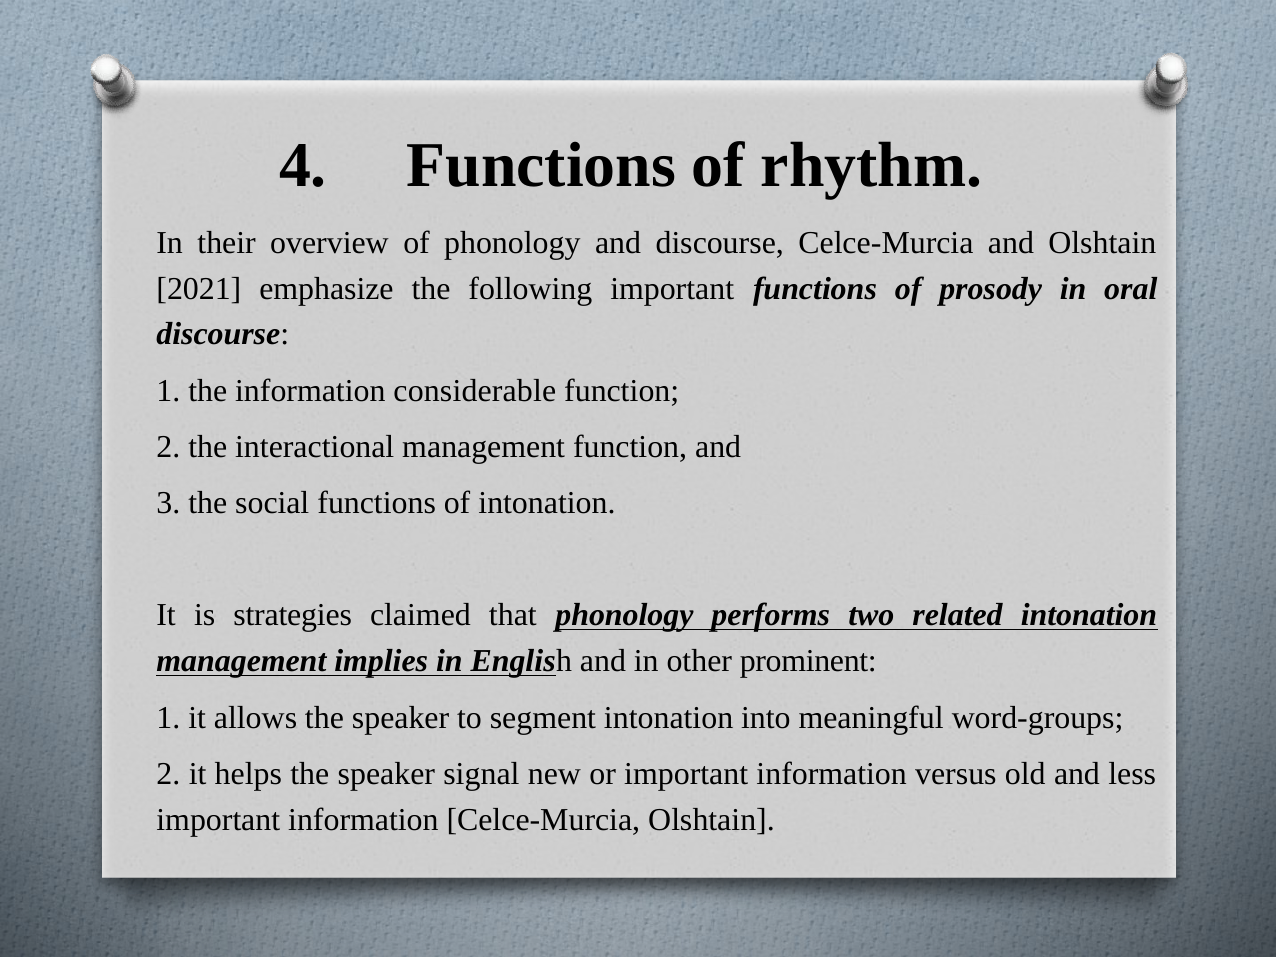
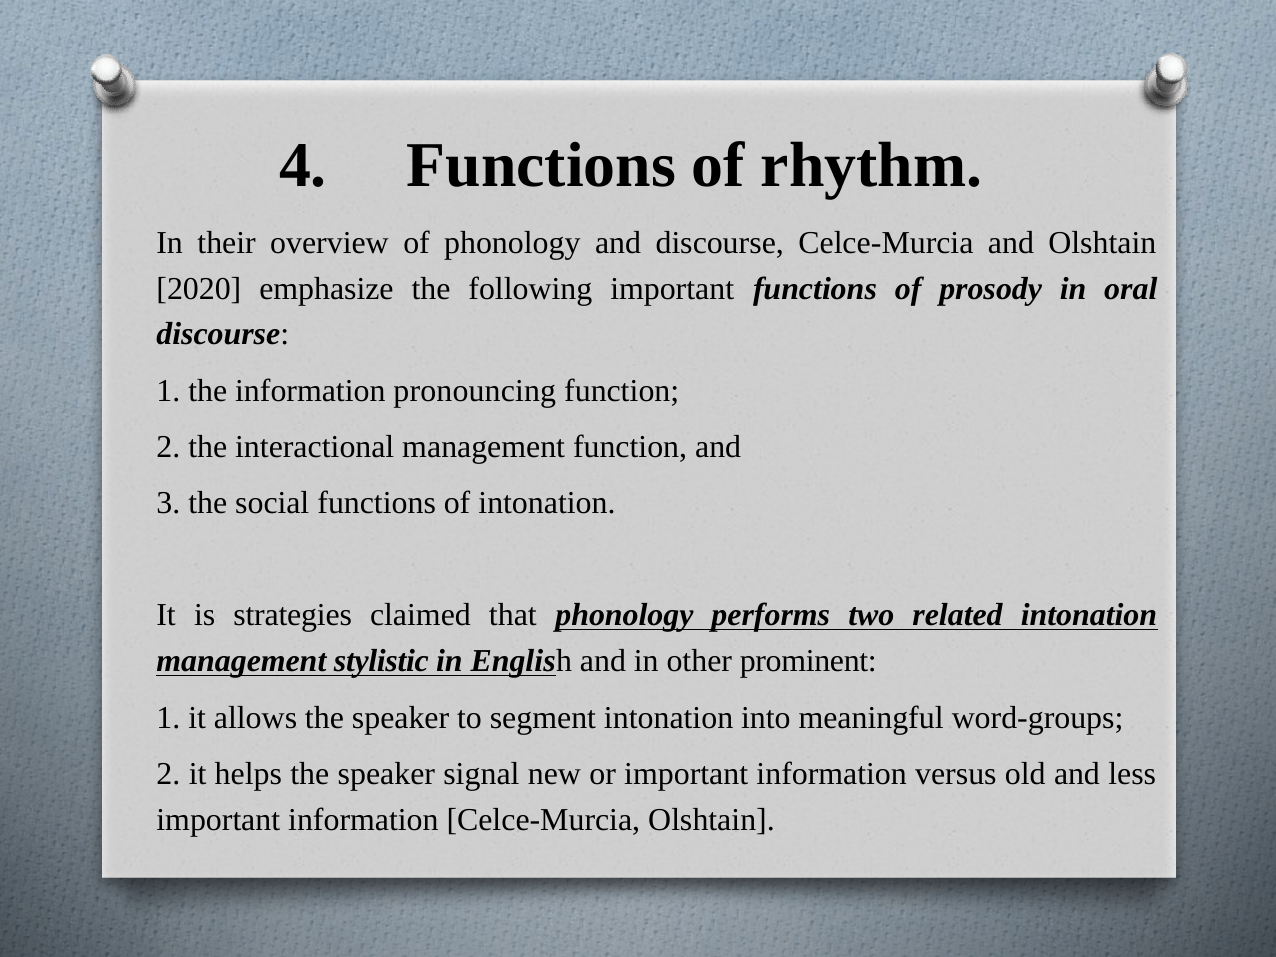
2021: 2021 -> 2020
considerable: considerable -> pronouncing
implies: implies -> stylistic
